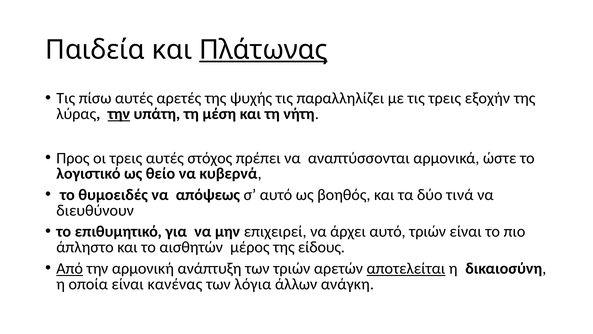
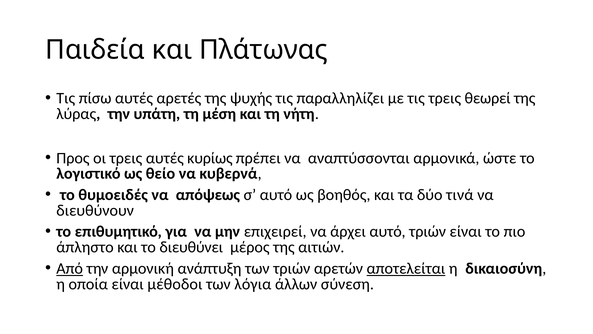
Πλάτωνας underline: present -> none
εξοχήν: εξοχήν -> θεωρεί
την at (119, 114) underline: present -> none
στόχος: στόχος -> κυρίως
αισθητών: αισθητών -> διευθύνει
είδους: είδους -> αιτιών
κανένας: κανένας -> μέθοδοι
ανάγκη: ανάγκη -> σύνεση
